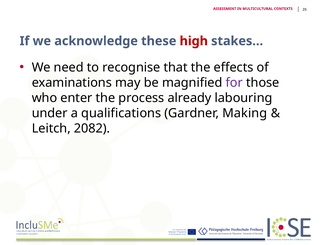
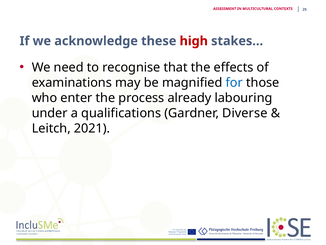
for colour: purple -> blue
Making: Making -> Diverse
2082: 2082 -> 2021
